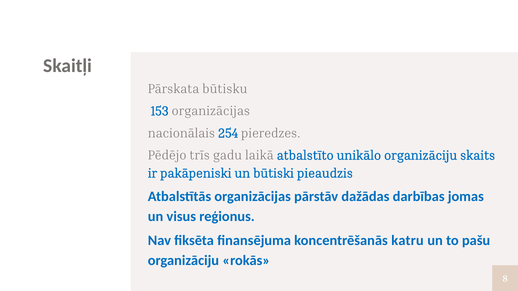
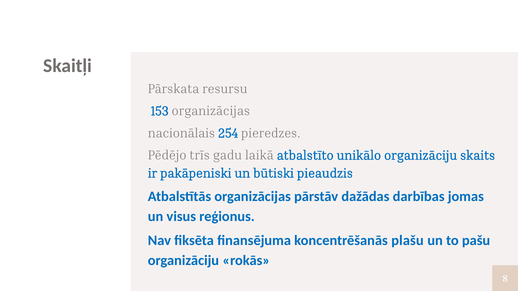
būtisku: būtisku -> resursu
katru: katru -> plašu
